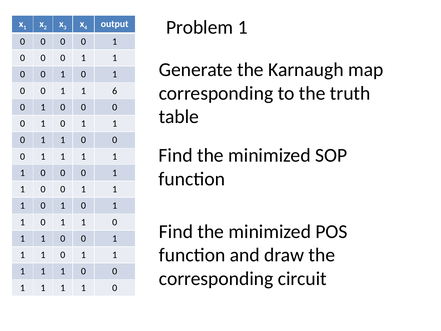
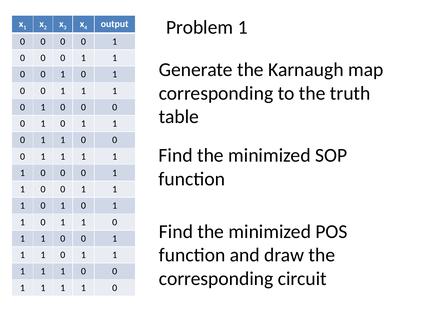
6 at (115, 91): 6 -> 1
